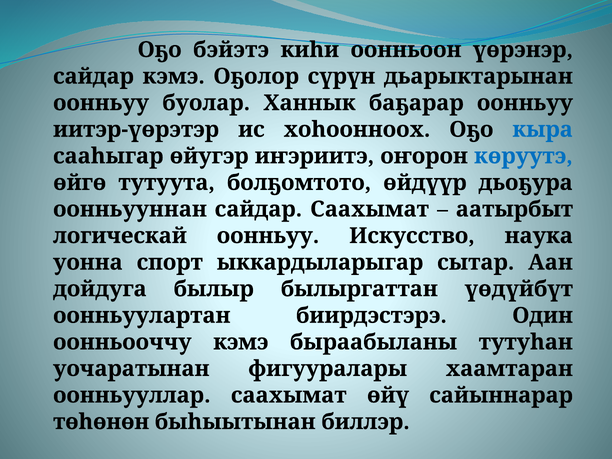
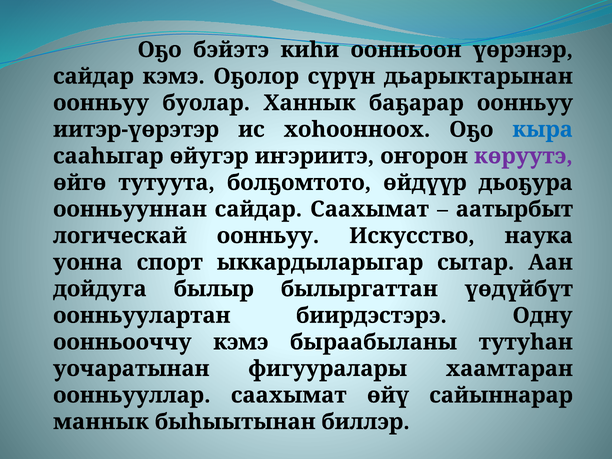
көруутэ colour: blue -> purple
Один: Один -> Одну
төһөнөн: төһөнөн -> маннык
